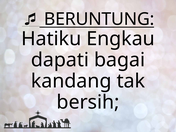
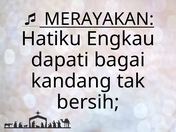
BERUNTUNG: BERUNTUNG -> MERAYAKAN
